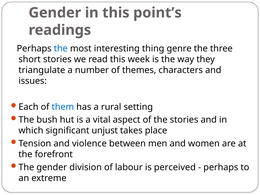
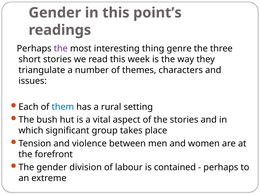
the at (61, 48) colour: blue -> purple
unjust: unjust -> group
perceived: perceived -> contained
